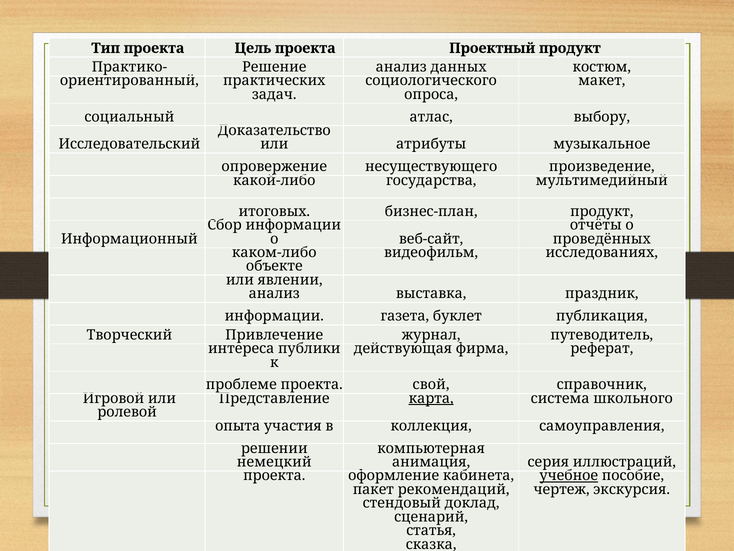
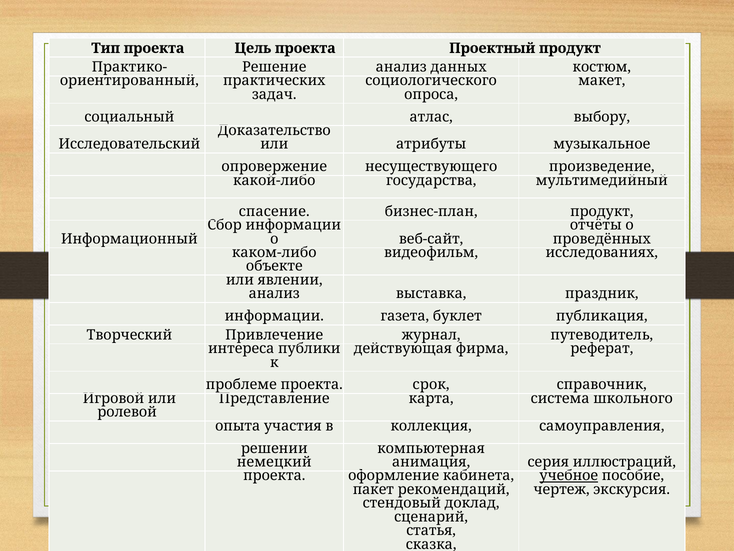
итоговых: итоговых -> спасение
свой: свой -> срок
карта underline: present -> none
